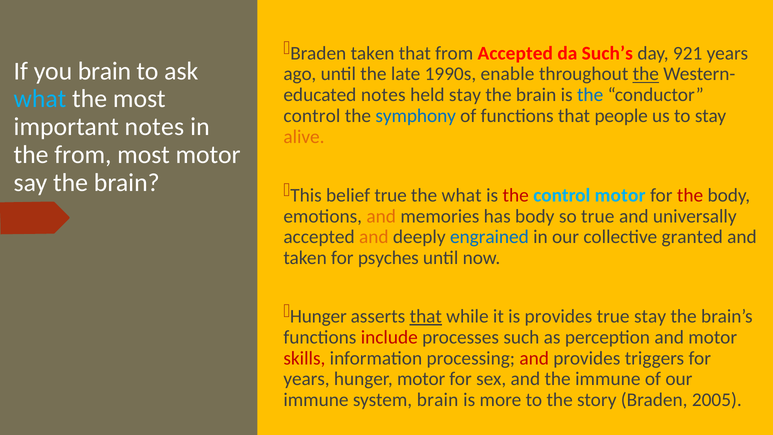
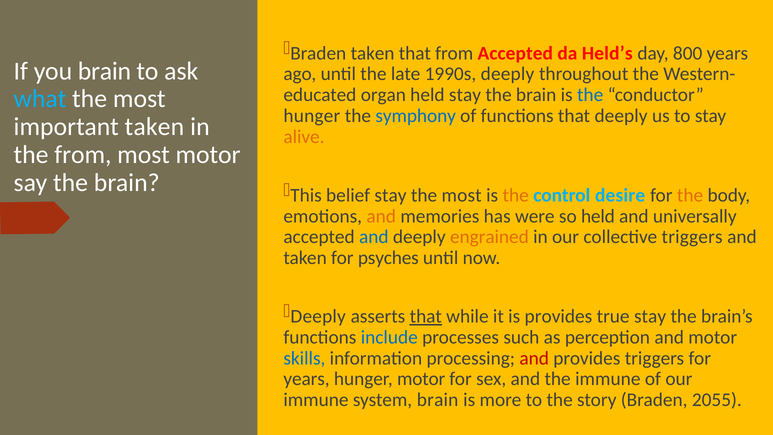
Such’s: Such’s -> Held’s
921: 921 -> 800
1990s enable: enable -> deeply
the at (646, 74) underline: present -> none
notes at (383, 95): notes -> organ
control at (312, 116): control -> hunger
that people: people -> deeply
important notes: notes -> taken
belief true: true -> stay
what at (462, 195): what -> most
the at (516, 195) colour: red -> orange
control motor: motor -> desire
the at (690, 195) colour: red -> orange
has body: body -> were
so true: true -> held
and at (374, 237) colour: orange -> blue
engrained colour: blue -> orange
collective granted: granted -> triggers
Hunger at (318, 316): Hunger -> Deeply
include colour: red -> blue
skills colour: red -> blue
2005: 2005 -> 2055
